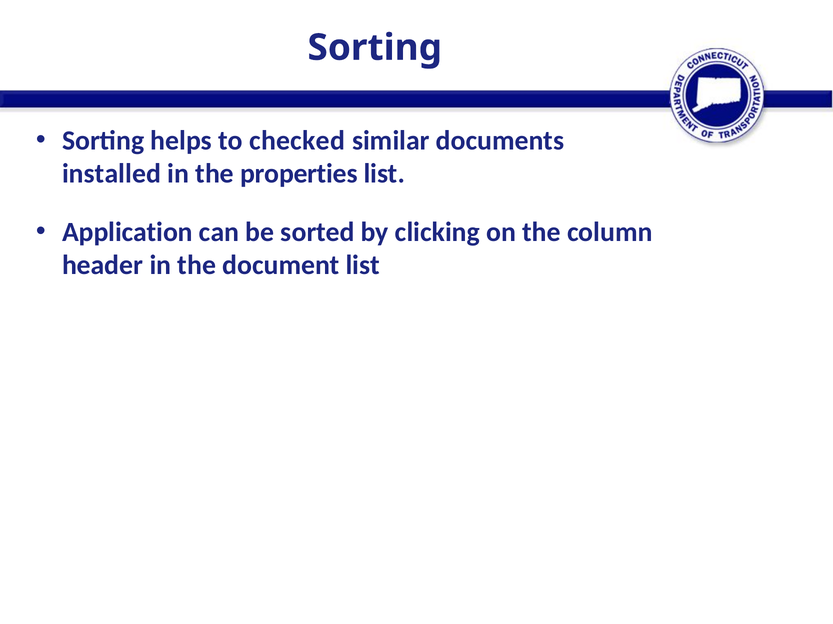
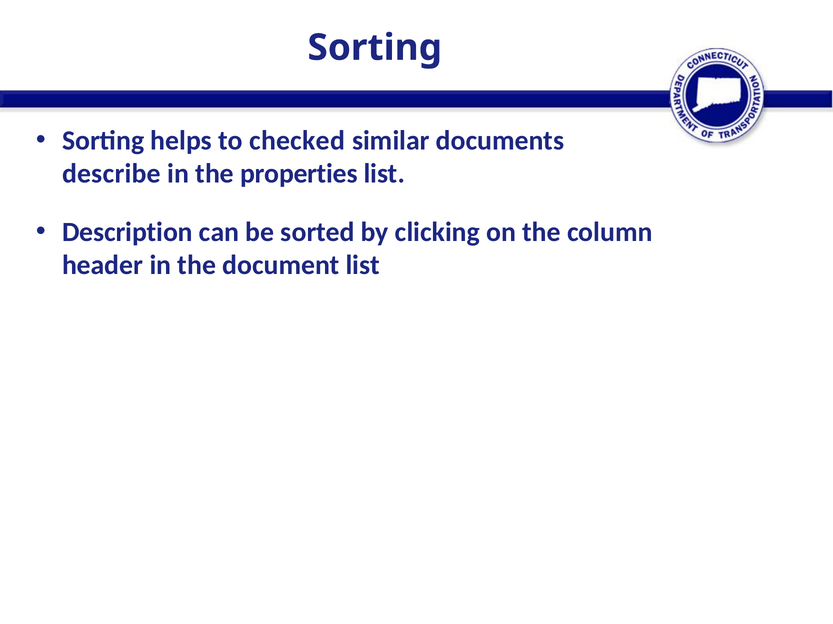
installed: installed -> describe
Application: Application -> Description
